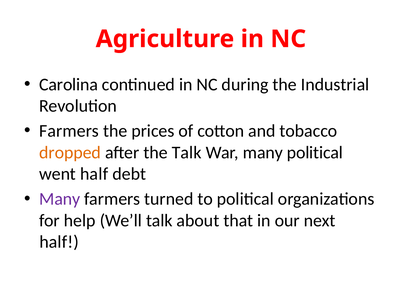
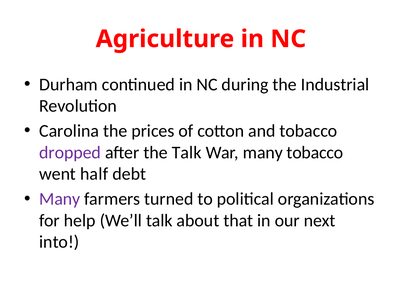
Carolina: Carolina -> Durham
Farmers at (69, 131): Farmers -> Carolina
dropped colour: orange -> purple
many political: political -> tobacco
half at (59, 242): half -> into
